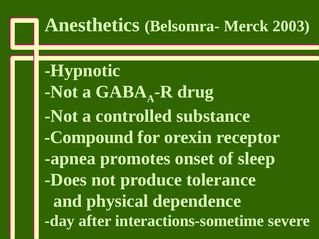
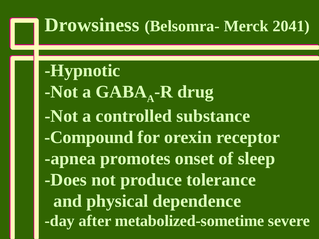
Anesthetics: Anesthetics -> Drowsiness
2003: 2003 -> 2041
interactions-sometime: interactions-sometime -> metabolized-sometime
